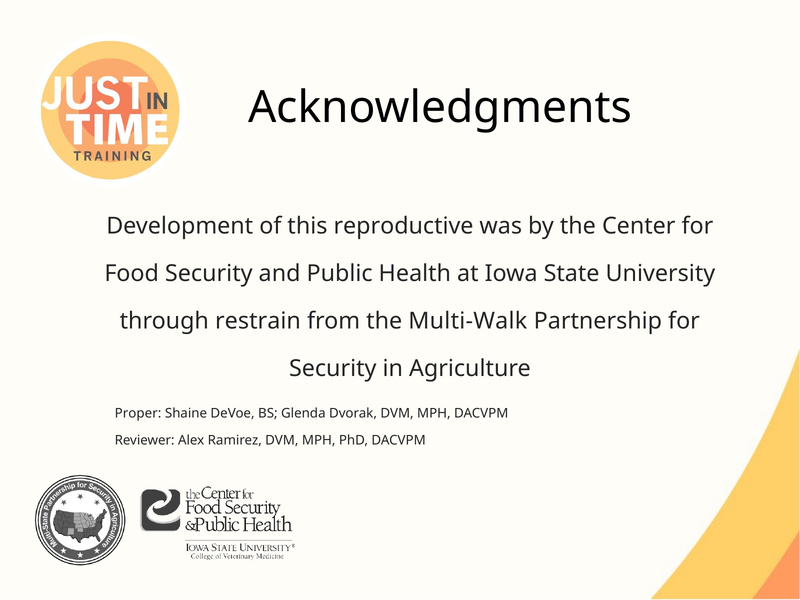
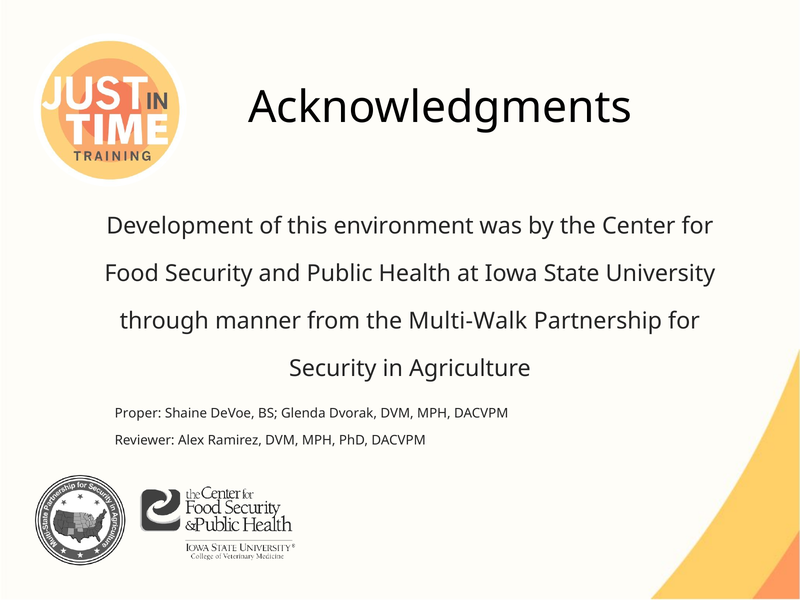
reproductive: reproductive -> environment
restrain: restrain -> manner
